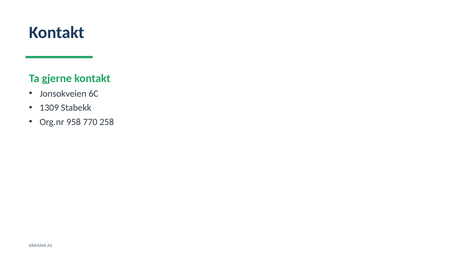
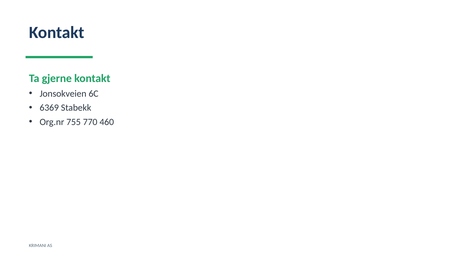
1309: 1309 -> 6369
958: 958 -> 755
258: 258 -> 460
